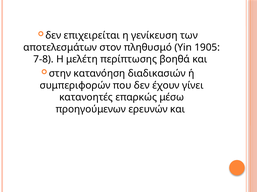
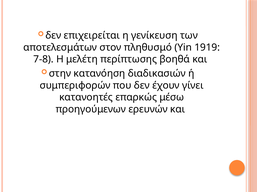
1905: 1905 -> 1919
